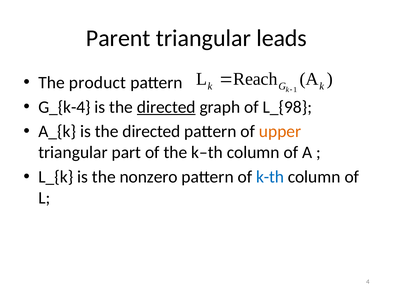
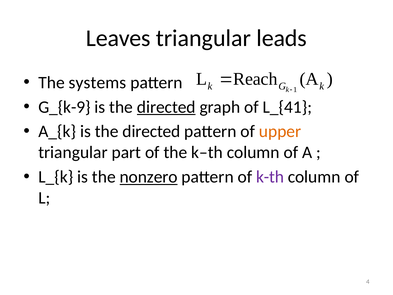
Parent: Parent -> Leaves
product: product -> systems
G_{k-4: G_{k-4 -> G_{k-9
L_{98: L_{98 -> L_{41
nonzero underline: none -> present
k-th colour: blue -> purple
